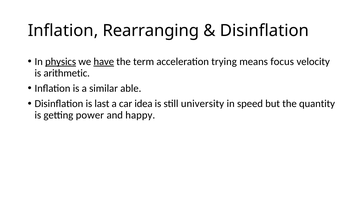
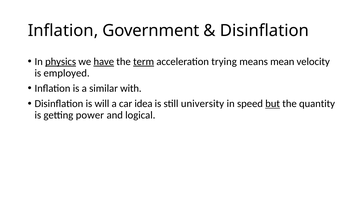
Rearranging: Rearranging -> Government
term underline: none -> present
focus: focus -> mean
arithmetic: arithmetic -> employed
able: able -> with
last: last -> will
but underline: none -> present
happy: happy -> logical
